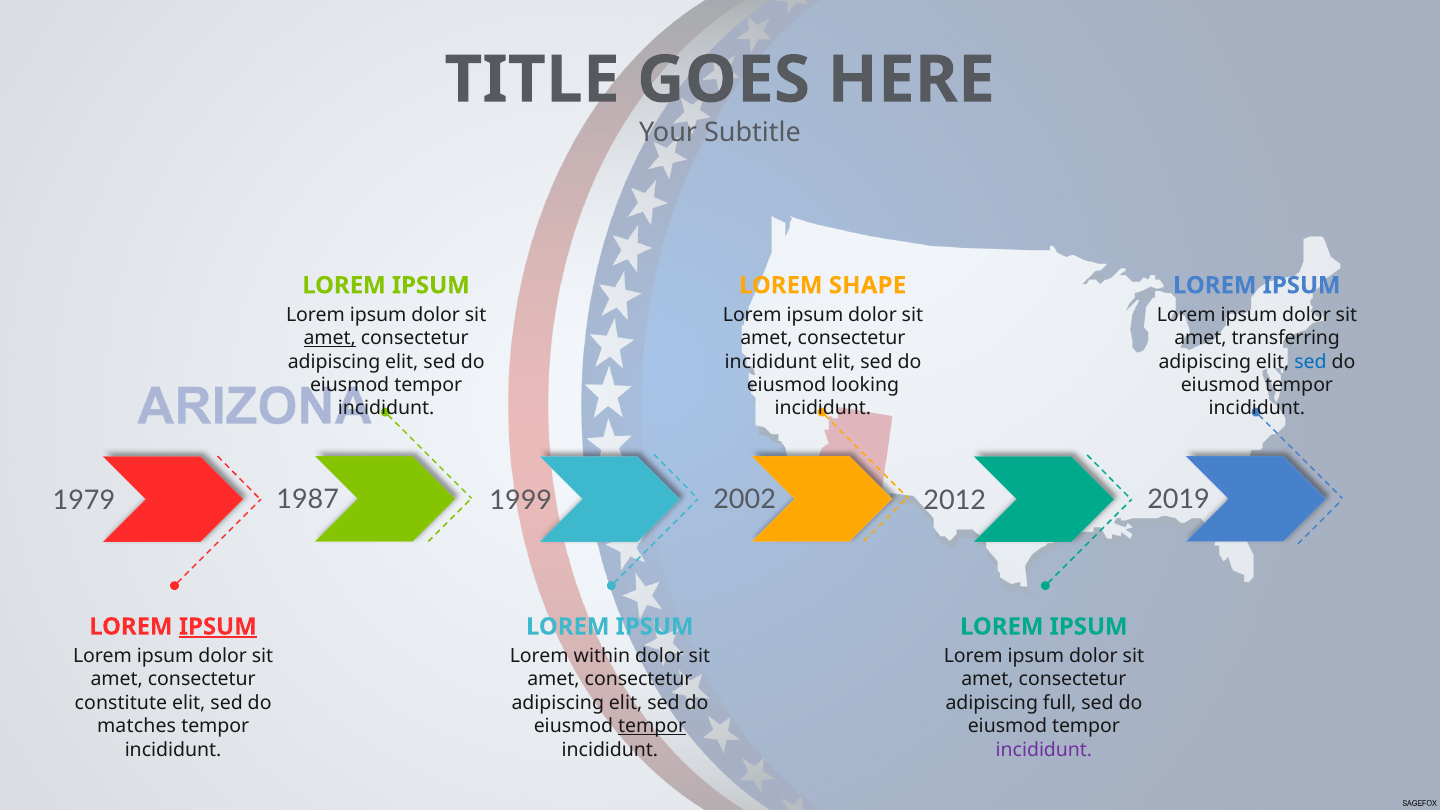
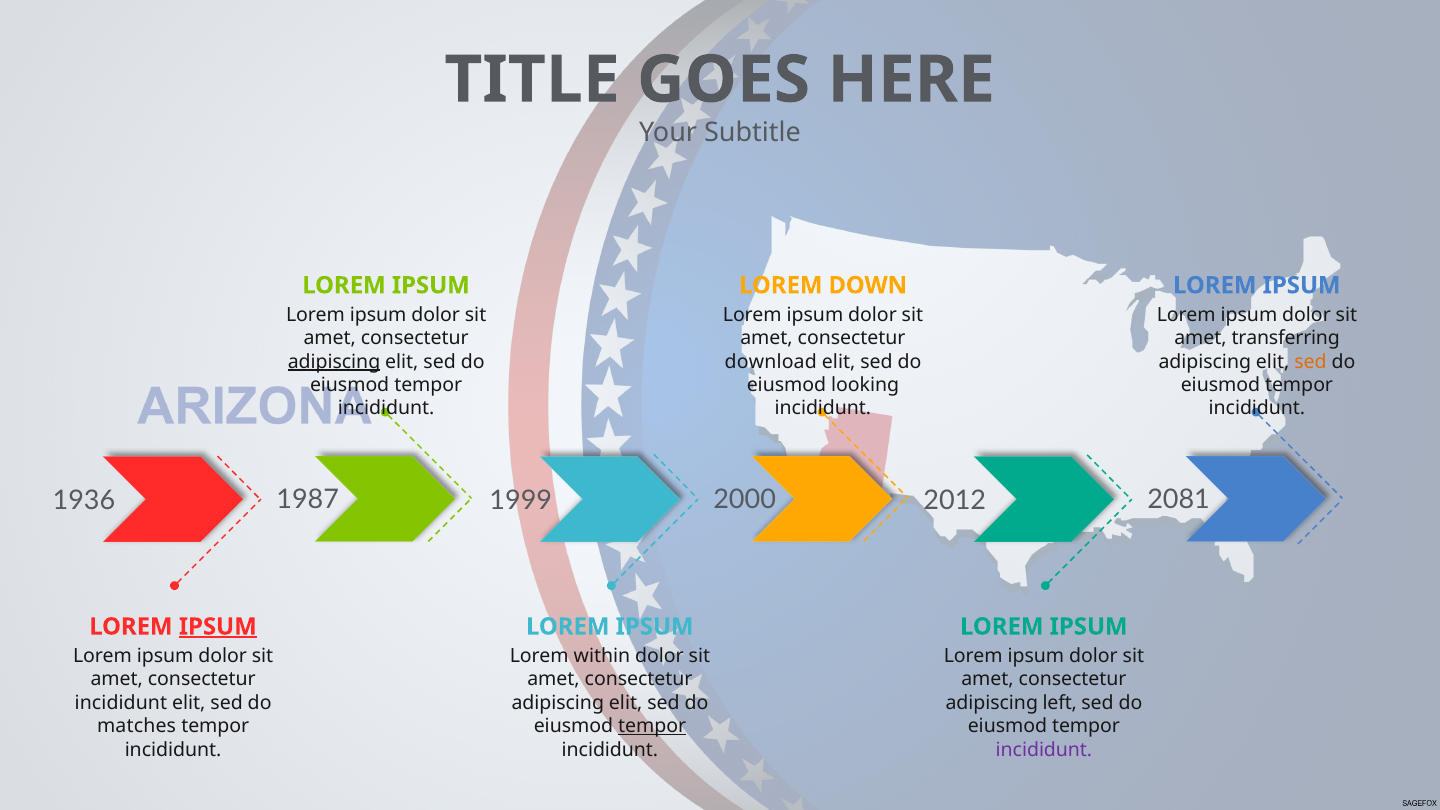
SHAPE: SHAPE -> DOWN
amet at (330, 338) underline: present -> none
adipiscing at (334, 362) underline: none -> present
incididunt at (771, 362): incididunt -> download
sed at (1310, 362) colour: blue -> orange
1979: 1979 -> 1936
2002: 2002 -> 2000
2019: 2019 -> 2081
constitute at (121, 703): constitute -> incididunt
full: full -> left
